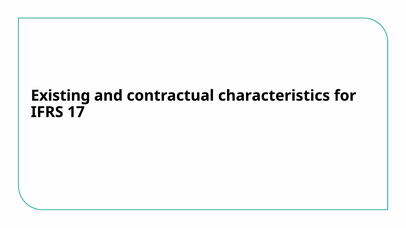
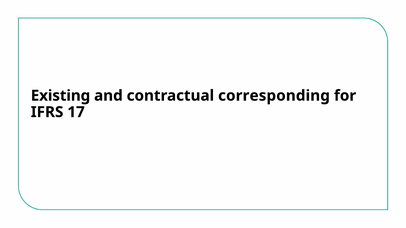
characteristics: characteristics -> corresponding
